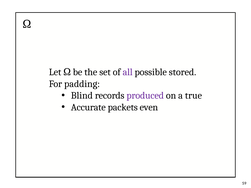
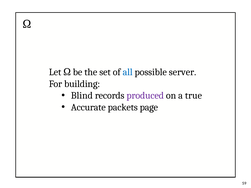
all colour: purple -> blue
stored: stored -> server
padding: padding -> building
even: even -> page
